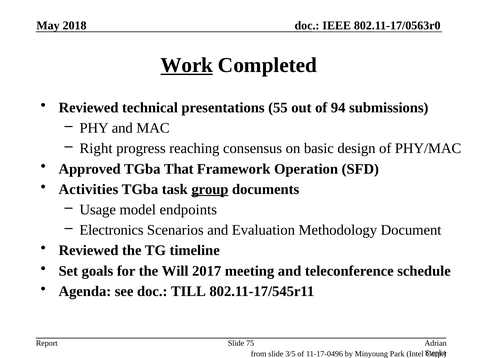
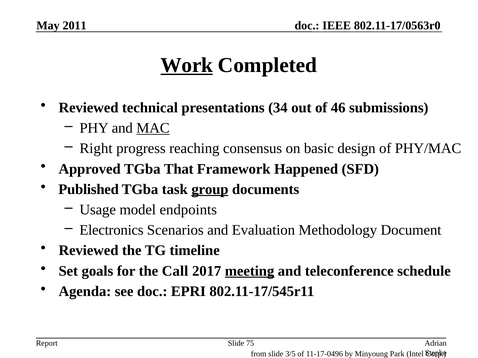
2018: 2018 -> 2011
55: 55 -> 34
94: 94 -> 46
MAC underline: none -> present
Operation: Operation -> Happened
Activities: Activities -> Published
Will: Will -> Call
meeting underline: none -> present
TILL: TILL -> EPRI
